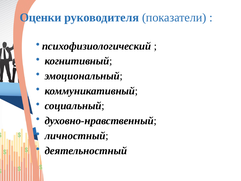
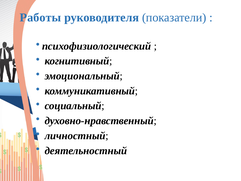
Оценки: Оценки -> Работы
